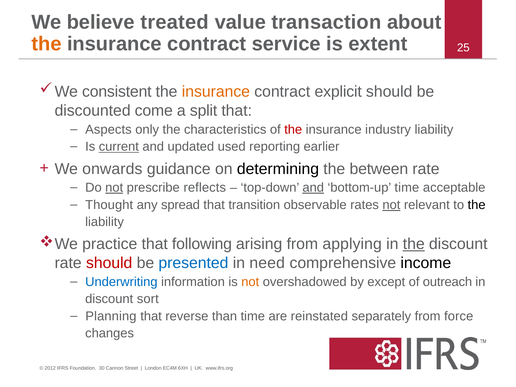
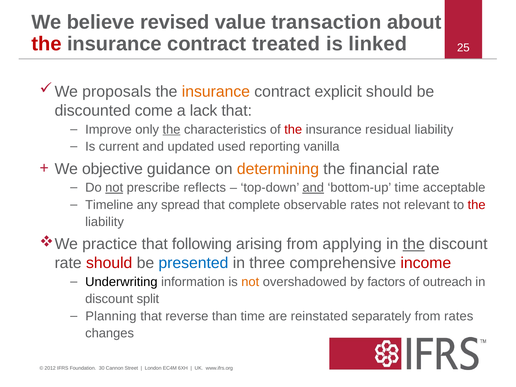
treated: treated -> revised
the at (47, 44) colour: orange -> red
service: service -> treated
extent: extent -> linked
consistent: consistent -> proposals
split: split -> lack
Aspects: Aspects -> Improve
the at (171, 129) underline: none -> present
industry: industry -> residual
current underline: present -> none
earlier: earlier -> vanilla
onwards: onwards -> objective
determining colour: black -> orange
between: between -> financial
Thought: Thought -> Timeline
transition: transition -> complete
not at (391, 205) underline: present -> none
the at (477, 205) colour: black -> red
need: need -> three
income colour: black -> red
Underwriting colour: blue -> black
except: except -> factors
sort: sort -> split
from force: force -> rates
